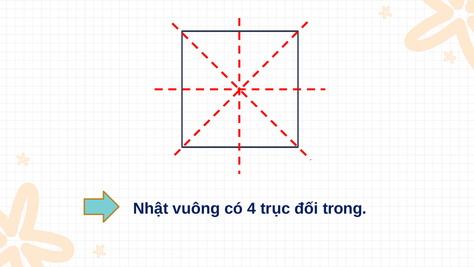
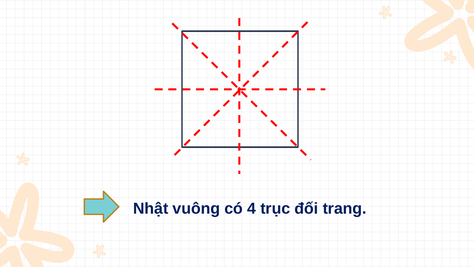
trong: trong -> trang
